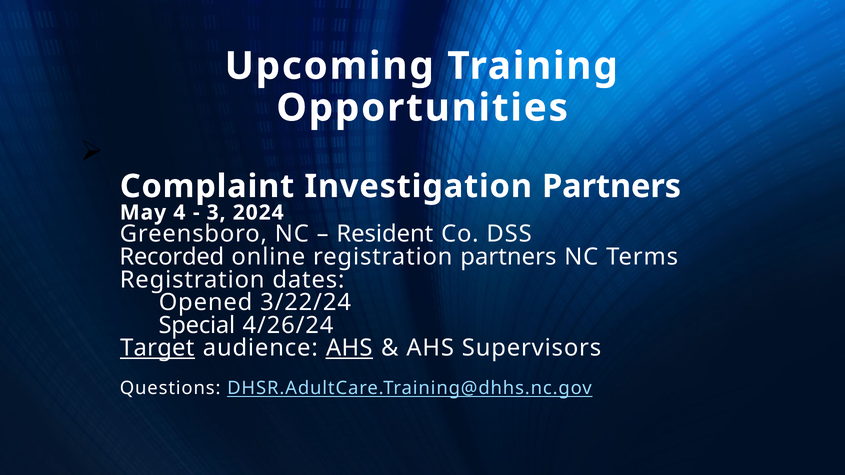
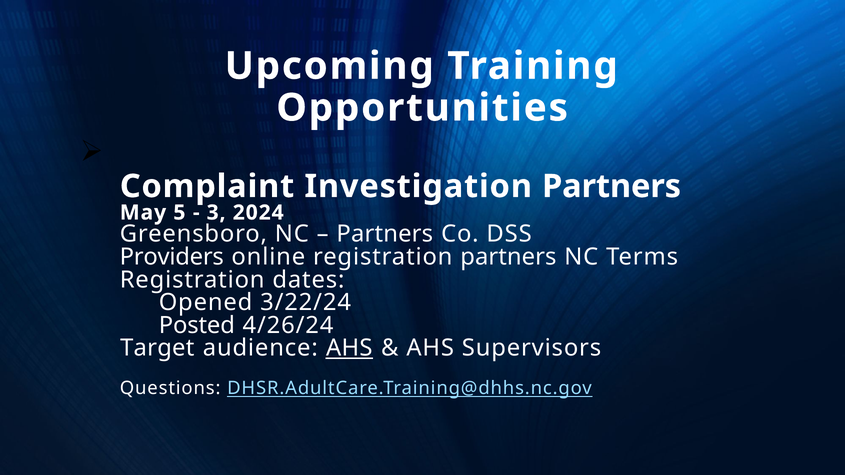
4: 4 -> 5
Resident at (385, 234): Resident -> Partners
Recorded: Recorded -> Providers
Special: Special -> Posted
Target underline: present -> none
